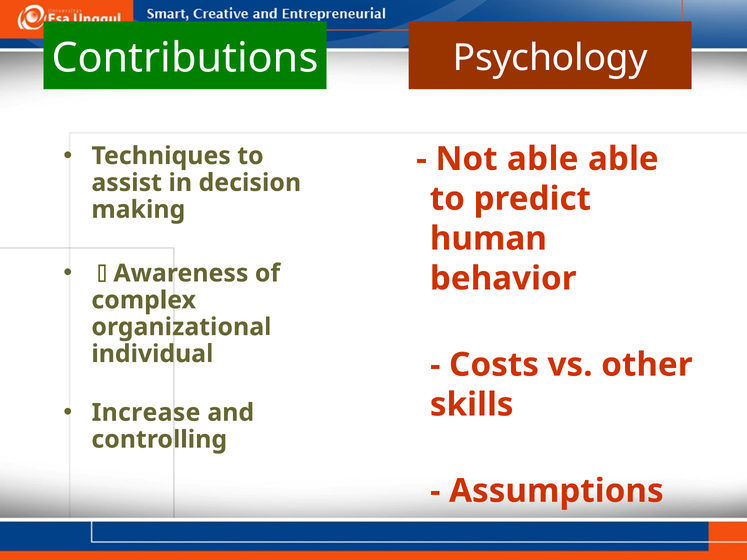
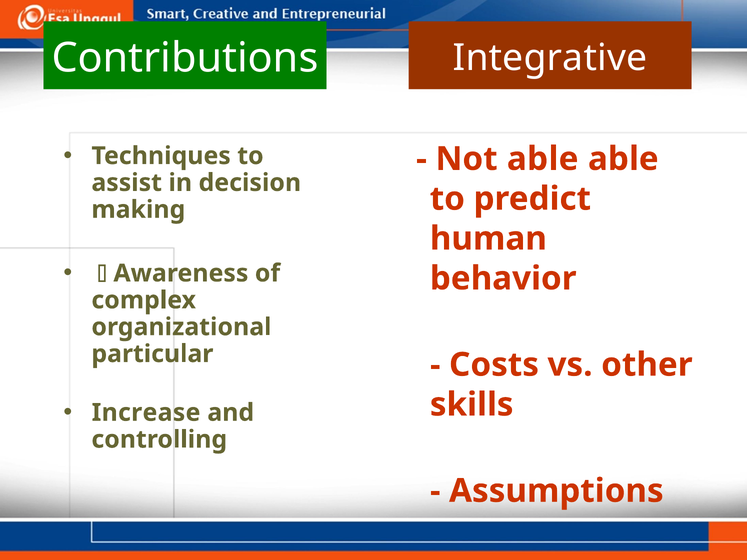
Psychology: Psychology -> Integrative
individual: individual -> particular
